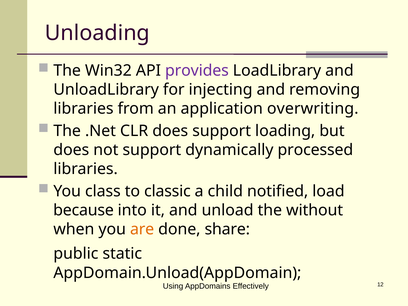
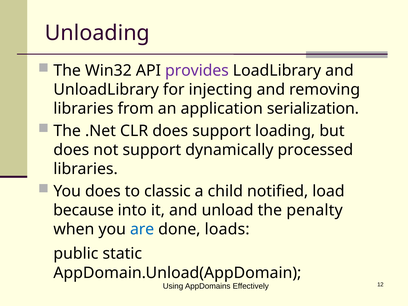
overwriting: overwriting -> serialization
You class: class -> does
without: without -> penalty
are colour: orange -> blue
share: share -> loads
